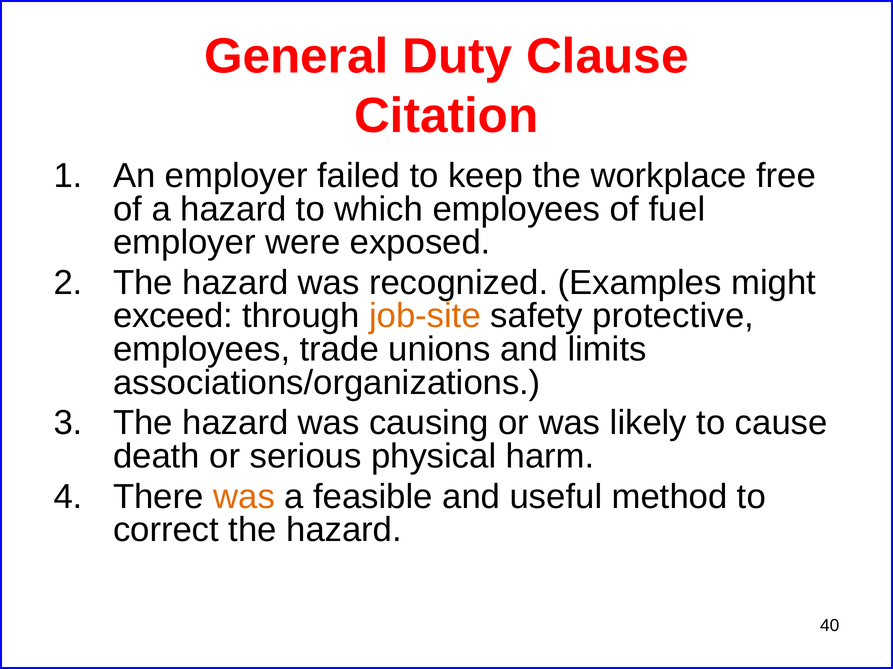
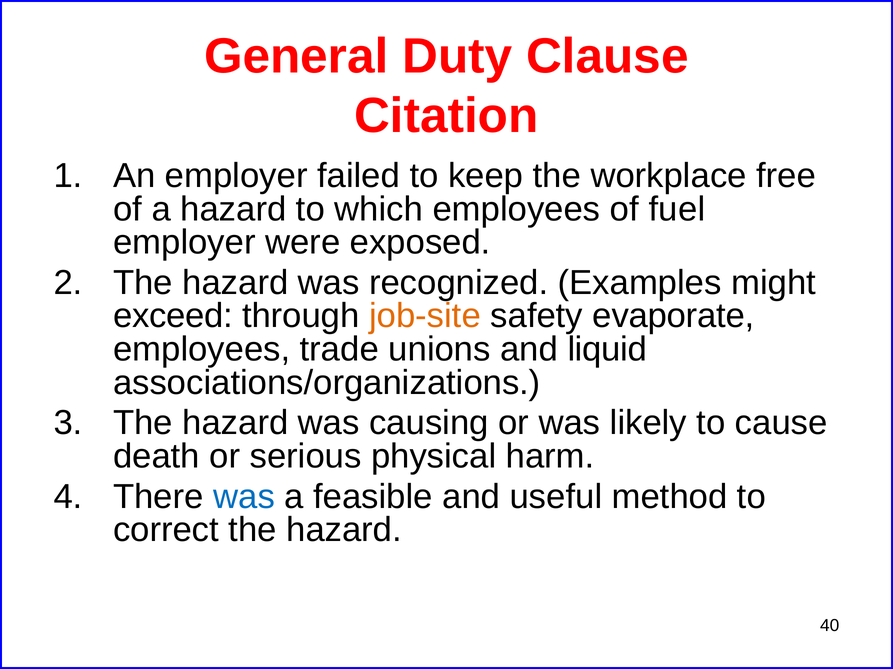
protective: protective -> evaporate
limits: limits -> liquid
was at (244, 497) colour: orange -> blue
